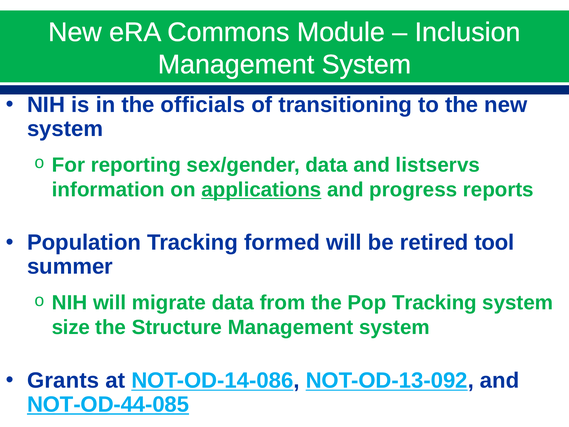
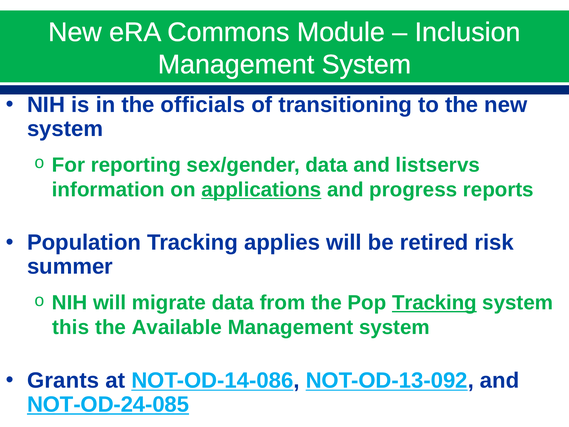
formed: formed -> applies
tool: tool -> risk
Tracking at (434, 303) underline: none -> present
size: size -> this
Structure: Structure -> Available
NOT-OD-44-085: NOT-OD-44-085 -> NOT-OD-24-085
